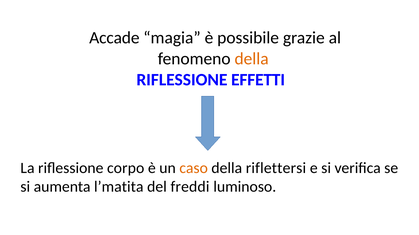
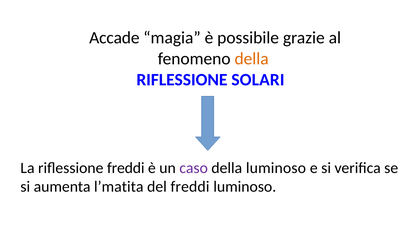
EFFETTI: EFFETTI -> SOLARI
riflessione corpo: corpo -> freddi
caso colour: orange -> purple
della riflettersi: riflettersi -> luminoso
